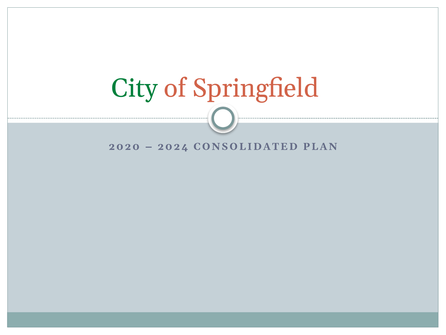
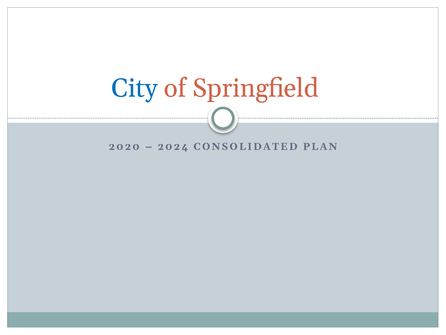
City colour: green -> blue
